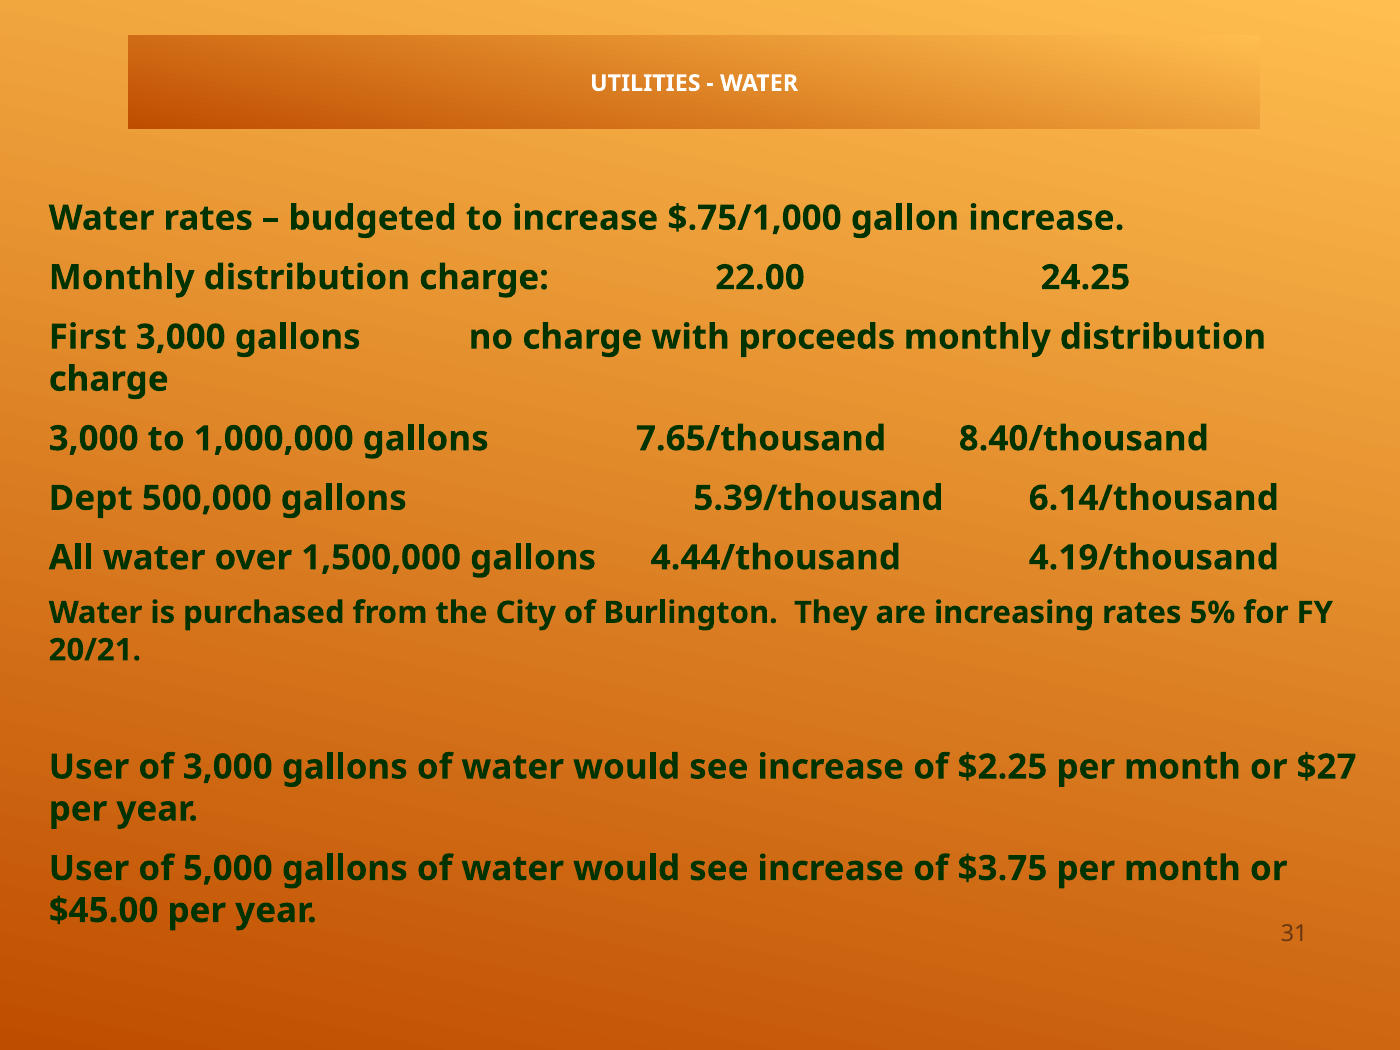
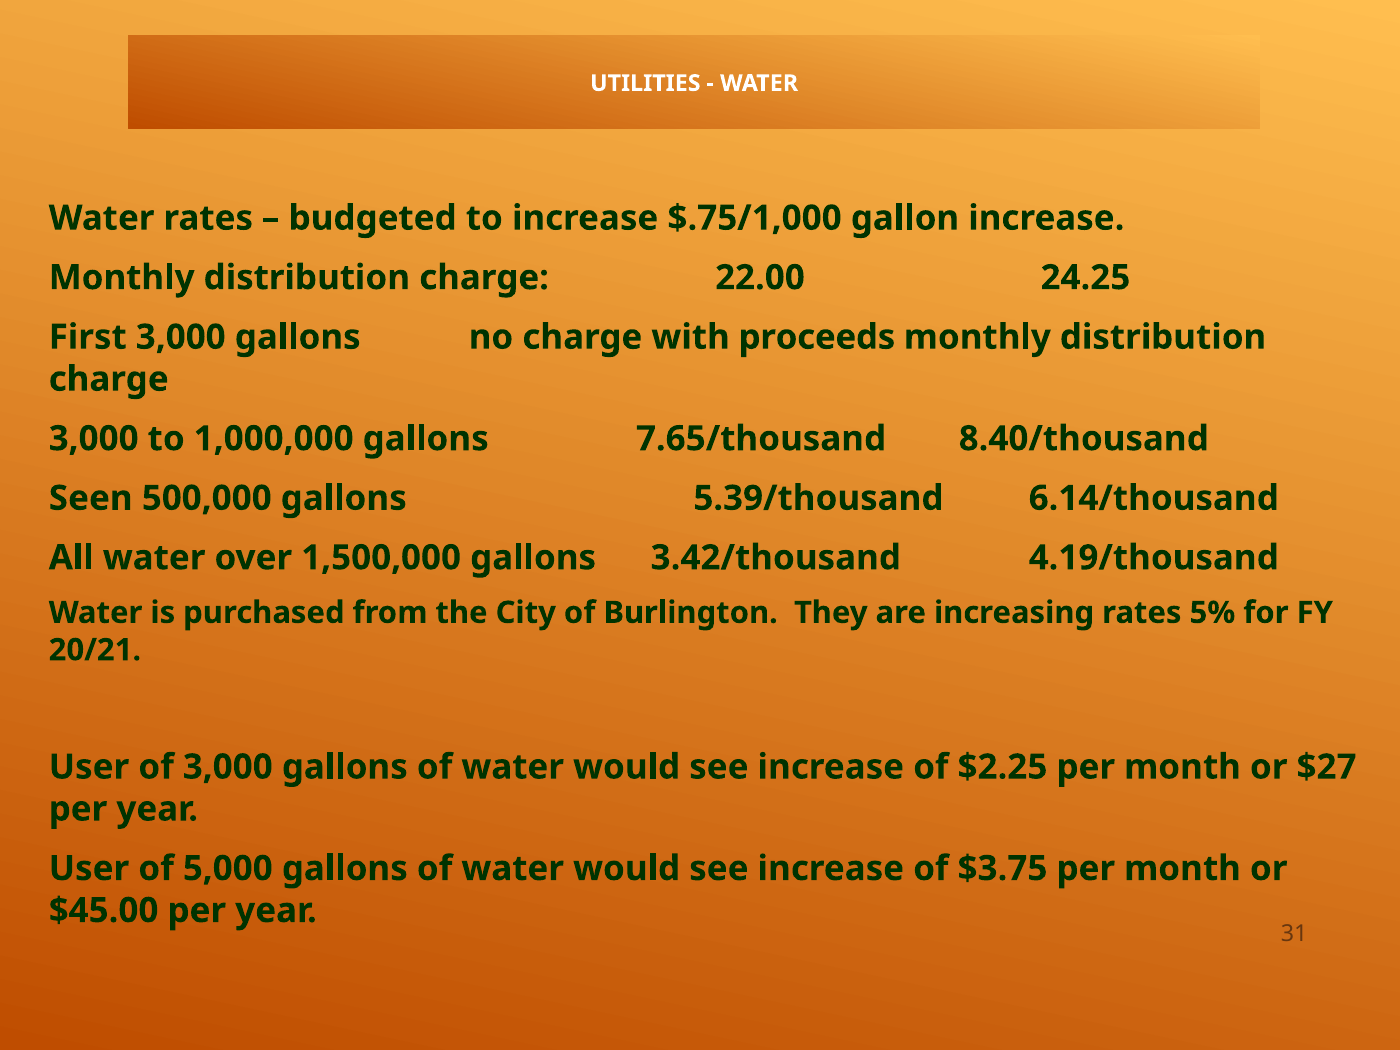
Dept: Dept -> Seen
4.44/thousand: 4.44/thousand -> 3.42/thousand
